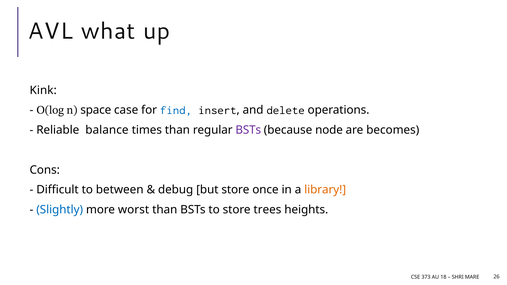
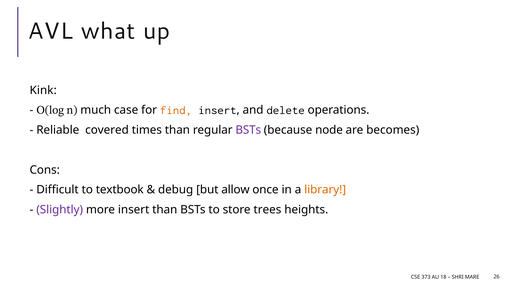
space: space -> much
find colour: blue -> orange
balance: balance -> covered
between: between -> textbook
but store: store -> allow
Slightly colour: blue -> purple
more worst: worst -> insert
